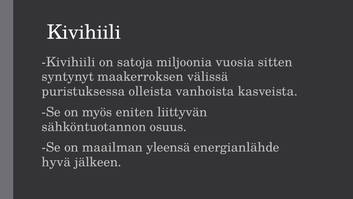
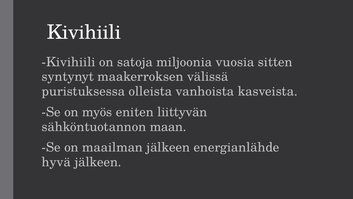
osuus: osuus -> maan
maailman yleensä: yleensä -> jälkeen
